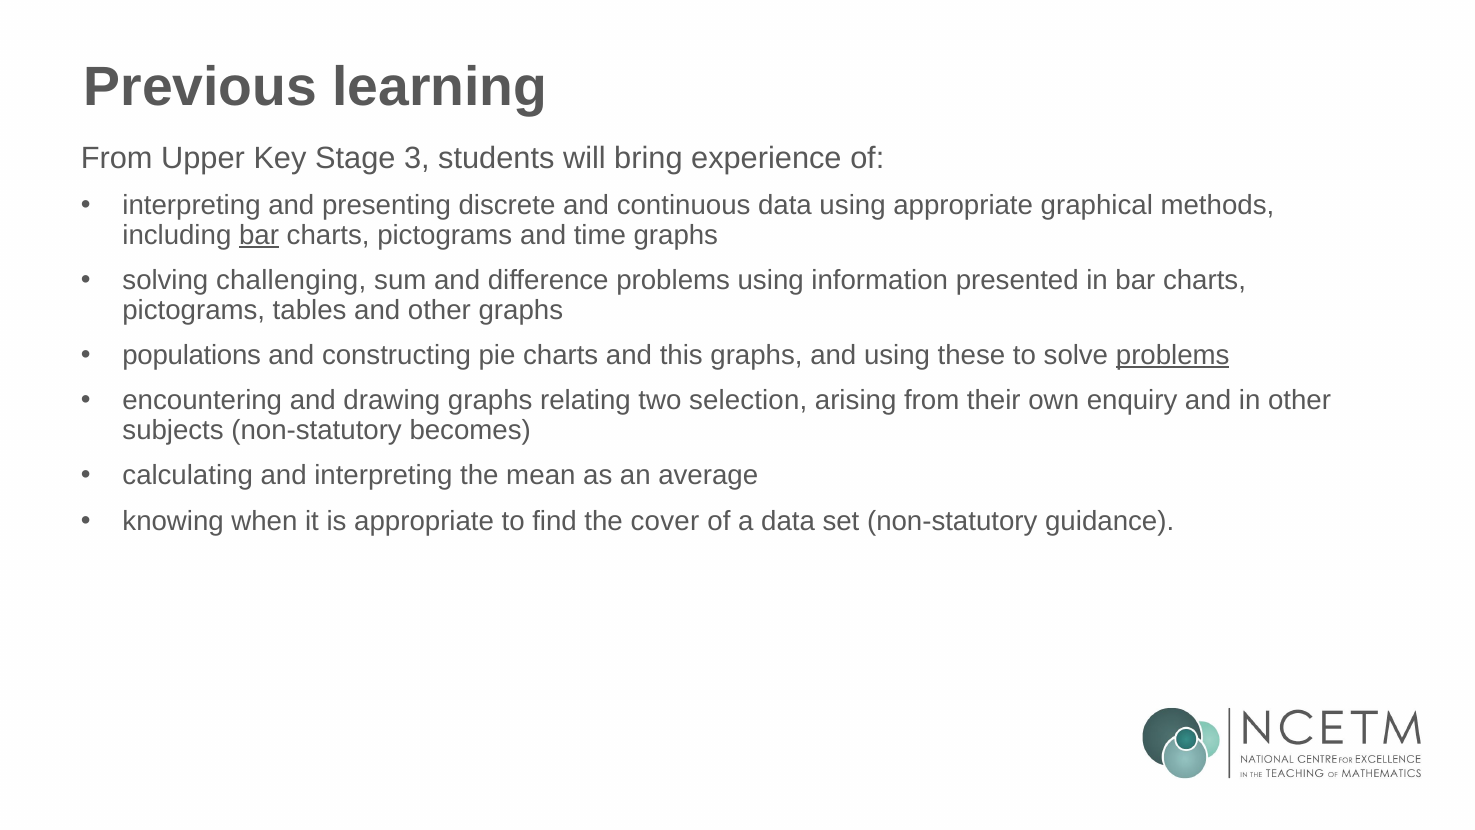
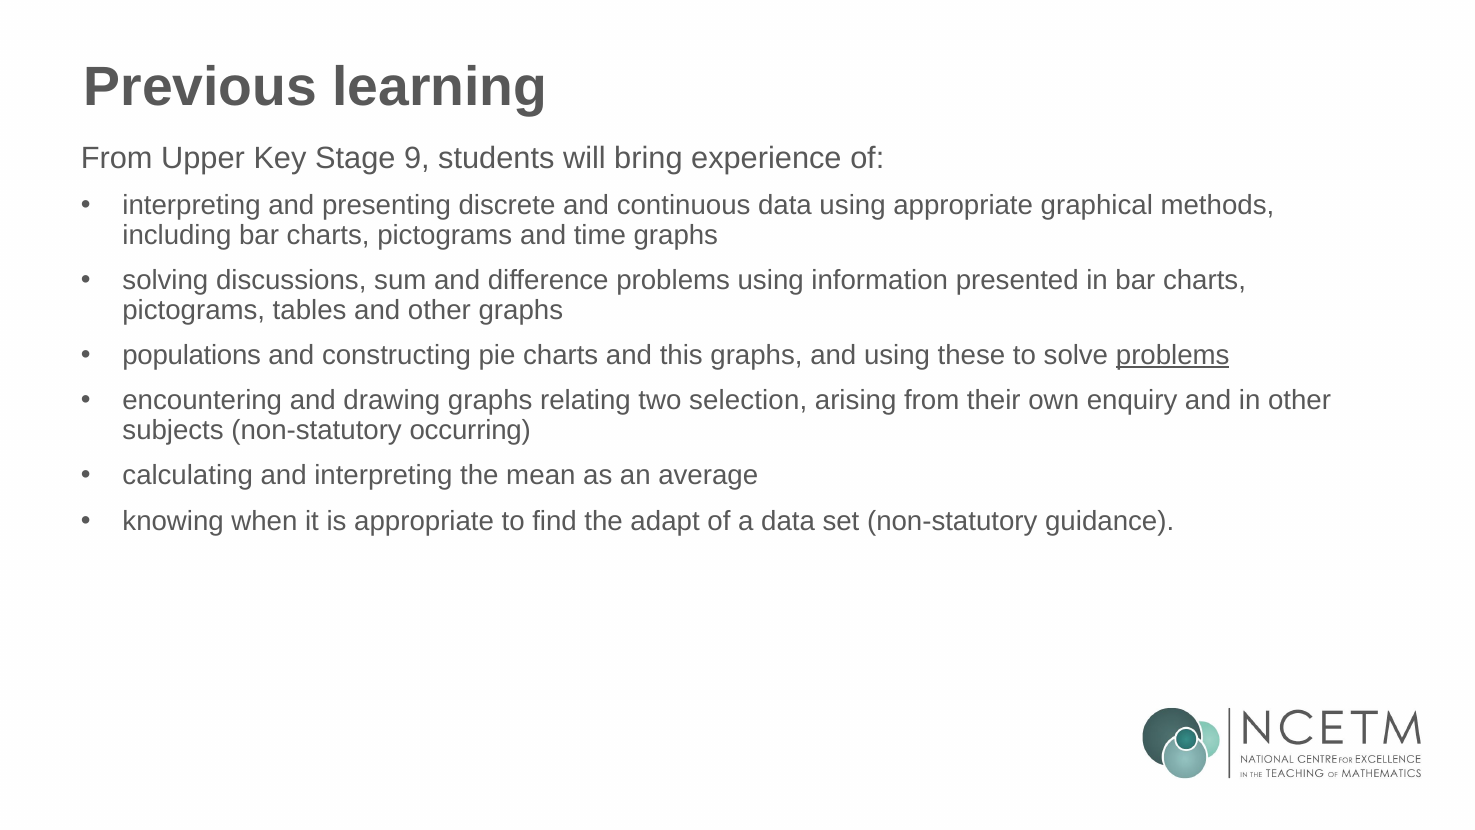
3: 3 -> 9
bar at (259, 235) underline: present -> none
challenging: challenging -> discussions
becomes: becomes -> occurring
cover: cover -> adapt
